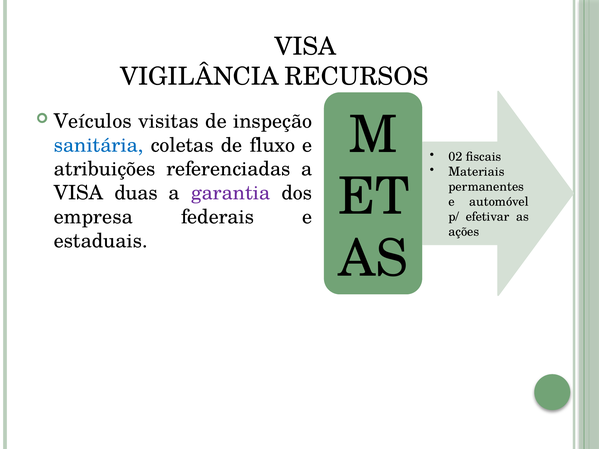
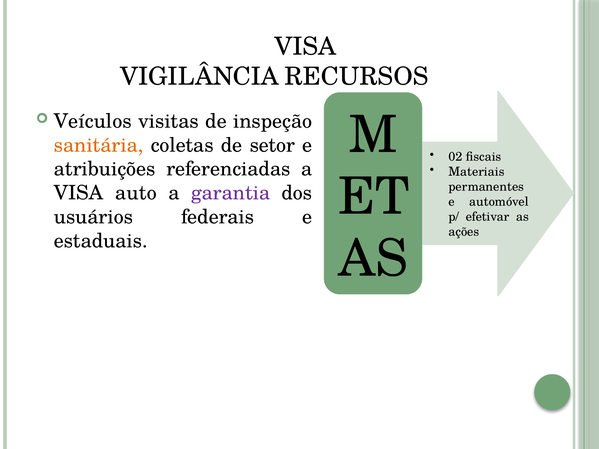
sanitária colour: blue -> orange
fluxo: fluxo -> setor
duas: duas -> auto
empresa: empresa -> usuários
